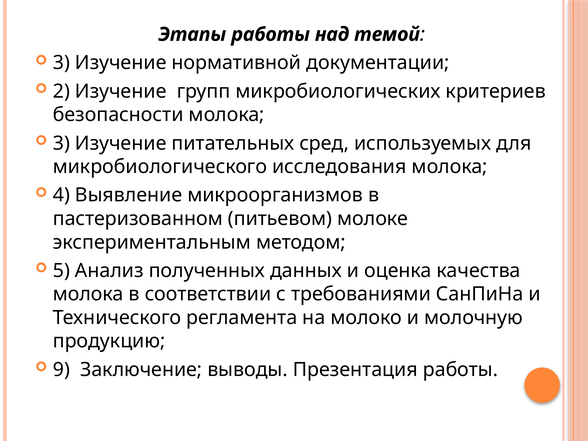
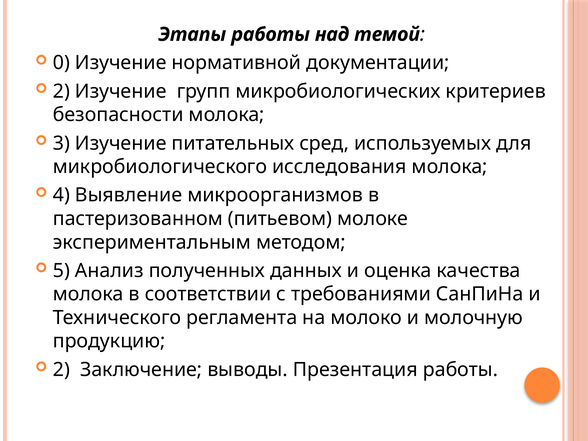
3 at (61, 63): 3 -> 0
9 at (61, 370): 9 -> 2
